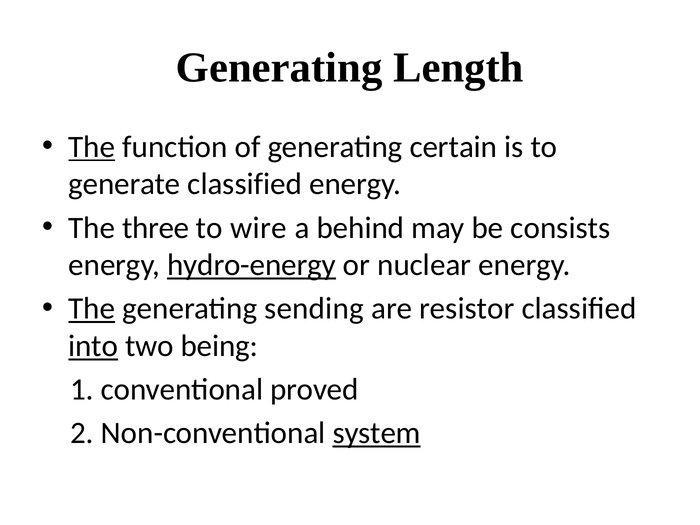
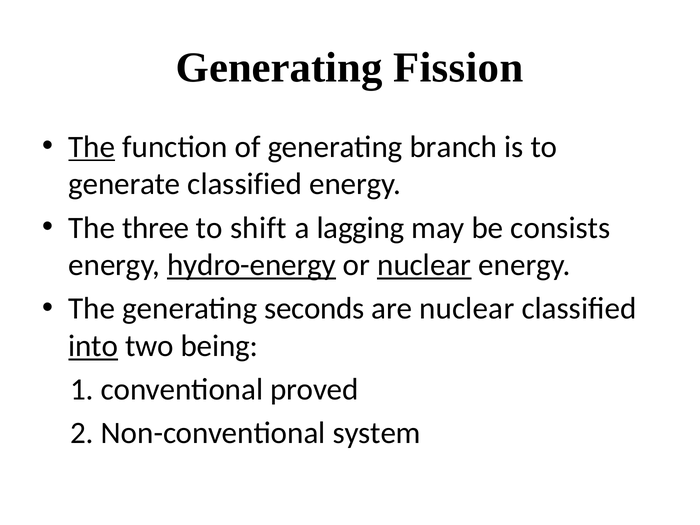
Length: Length -> Fission
certain: certain -> branch
wire: wire -> shift
behind: behind -> lagging
nuclear at (424, 265) underline: none -> present
The at (92, 309) underline: present -> none
sending: sending -> seconds
are resistor: resistor -> nuclear
system underline: present -> none
